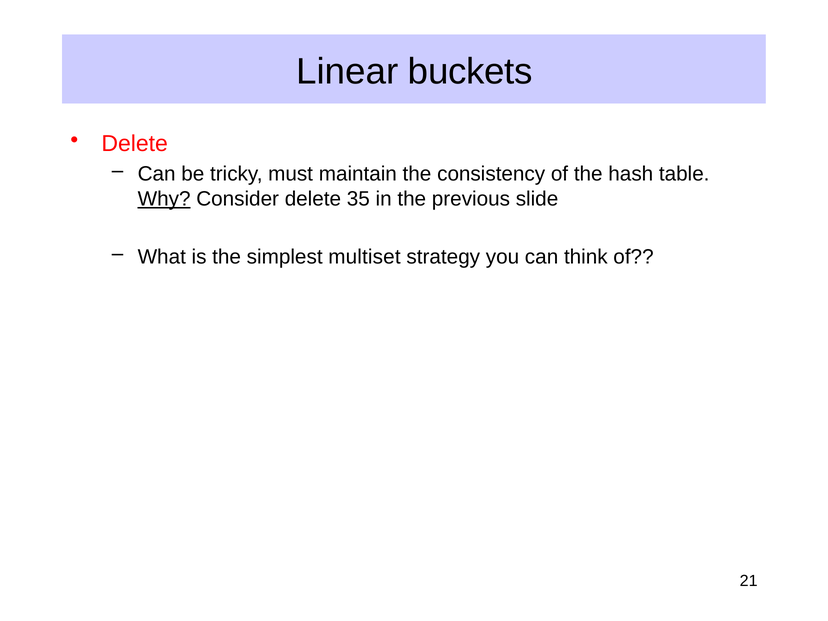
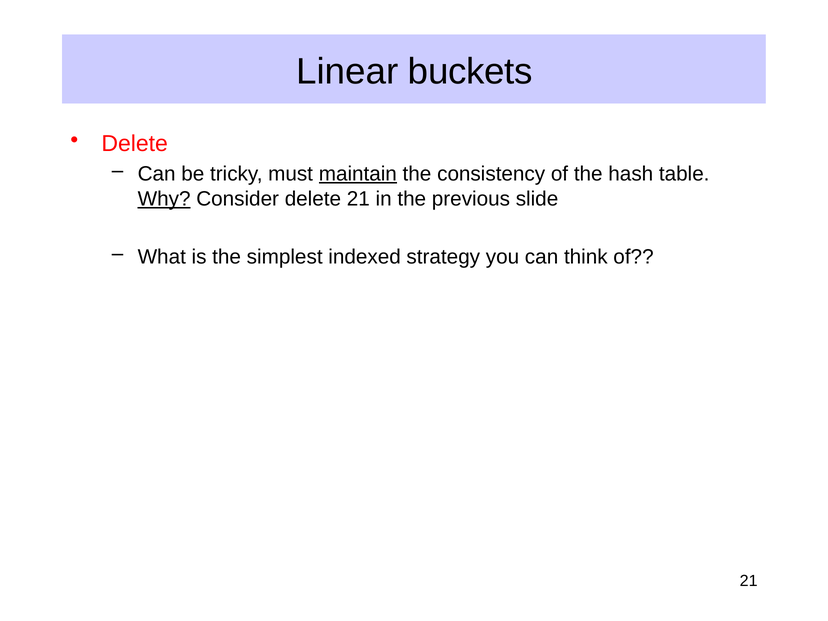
maintain underline: none -> present
delete 35: 35 -> 21
multiset: multiset -> indexed
